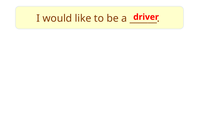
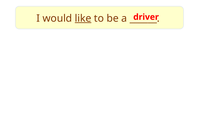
like underline: none -> present
